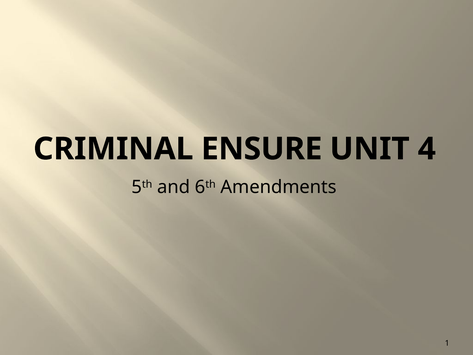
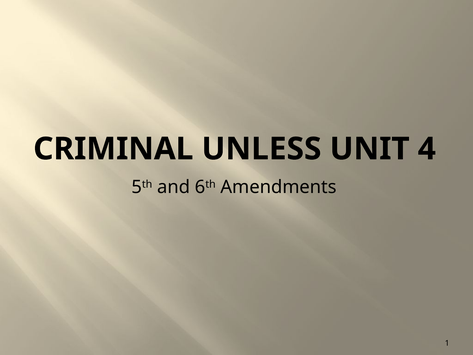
ENSURE: ENSURE -> UNLESS
